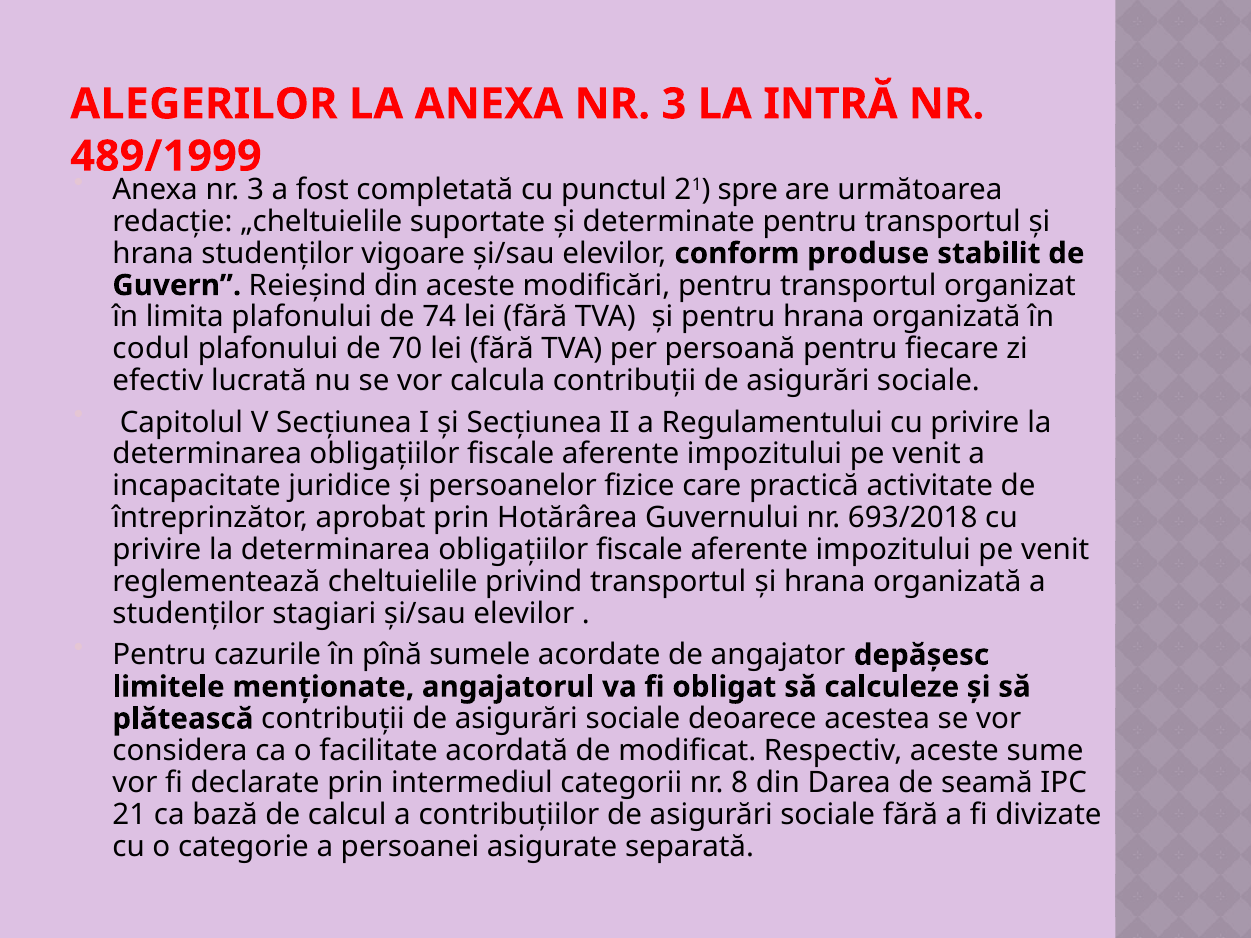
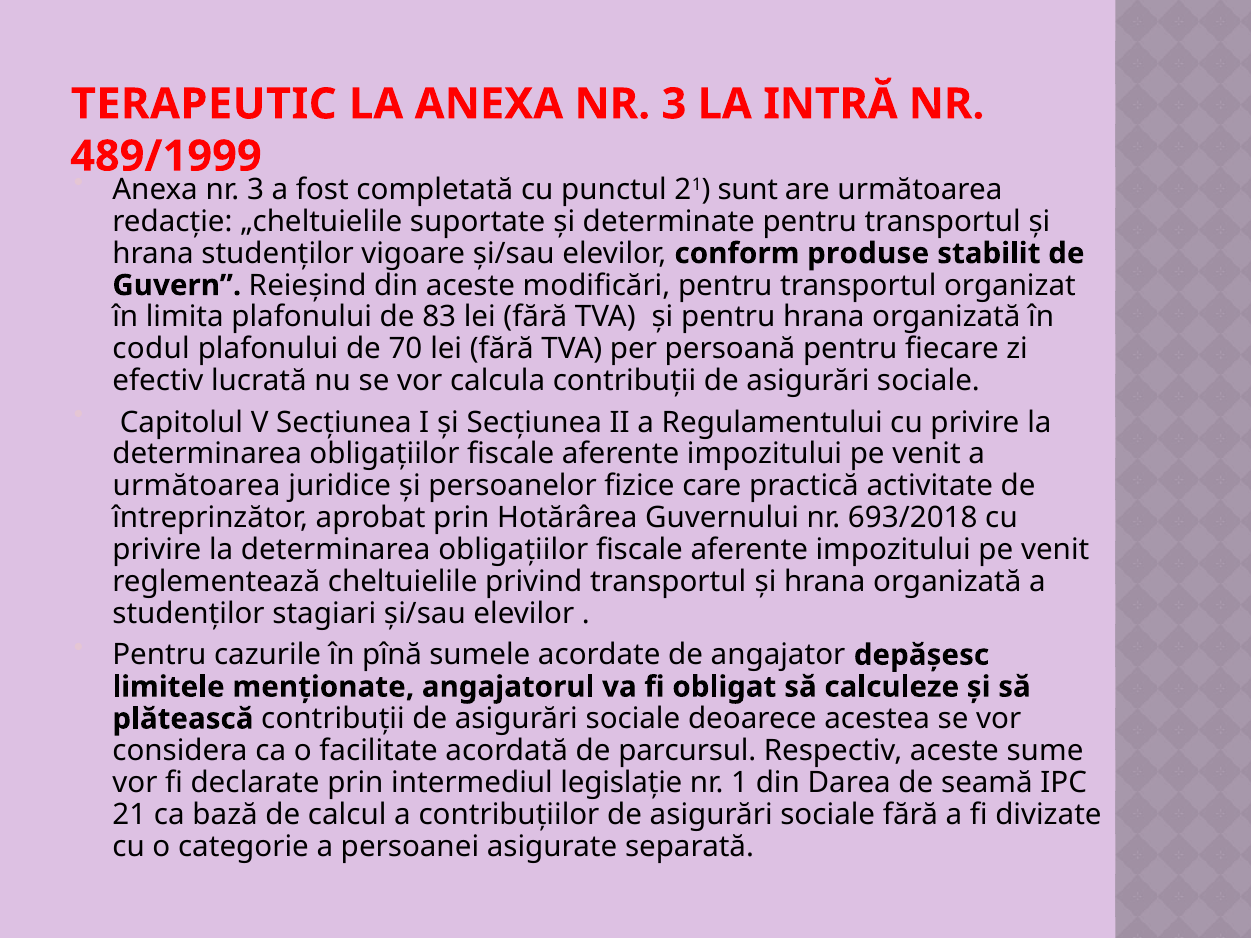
ALEGERILOR: ALEGERILOR -> TERAPEUTIC
spre: spre -> sunt
74: 74 -> 83
incapacitate at (197, 486): incapacitate -> următoarea
modificat: modificat -> parcursul
categorii: categorii -> legislație
8: 8 -> 1
